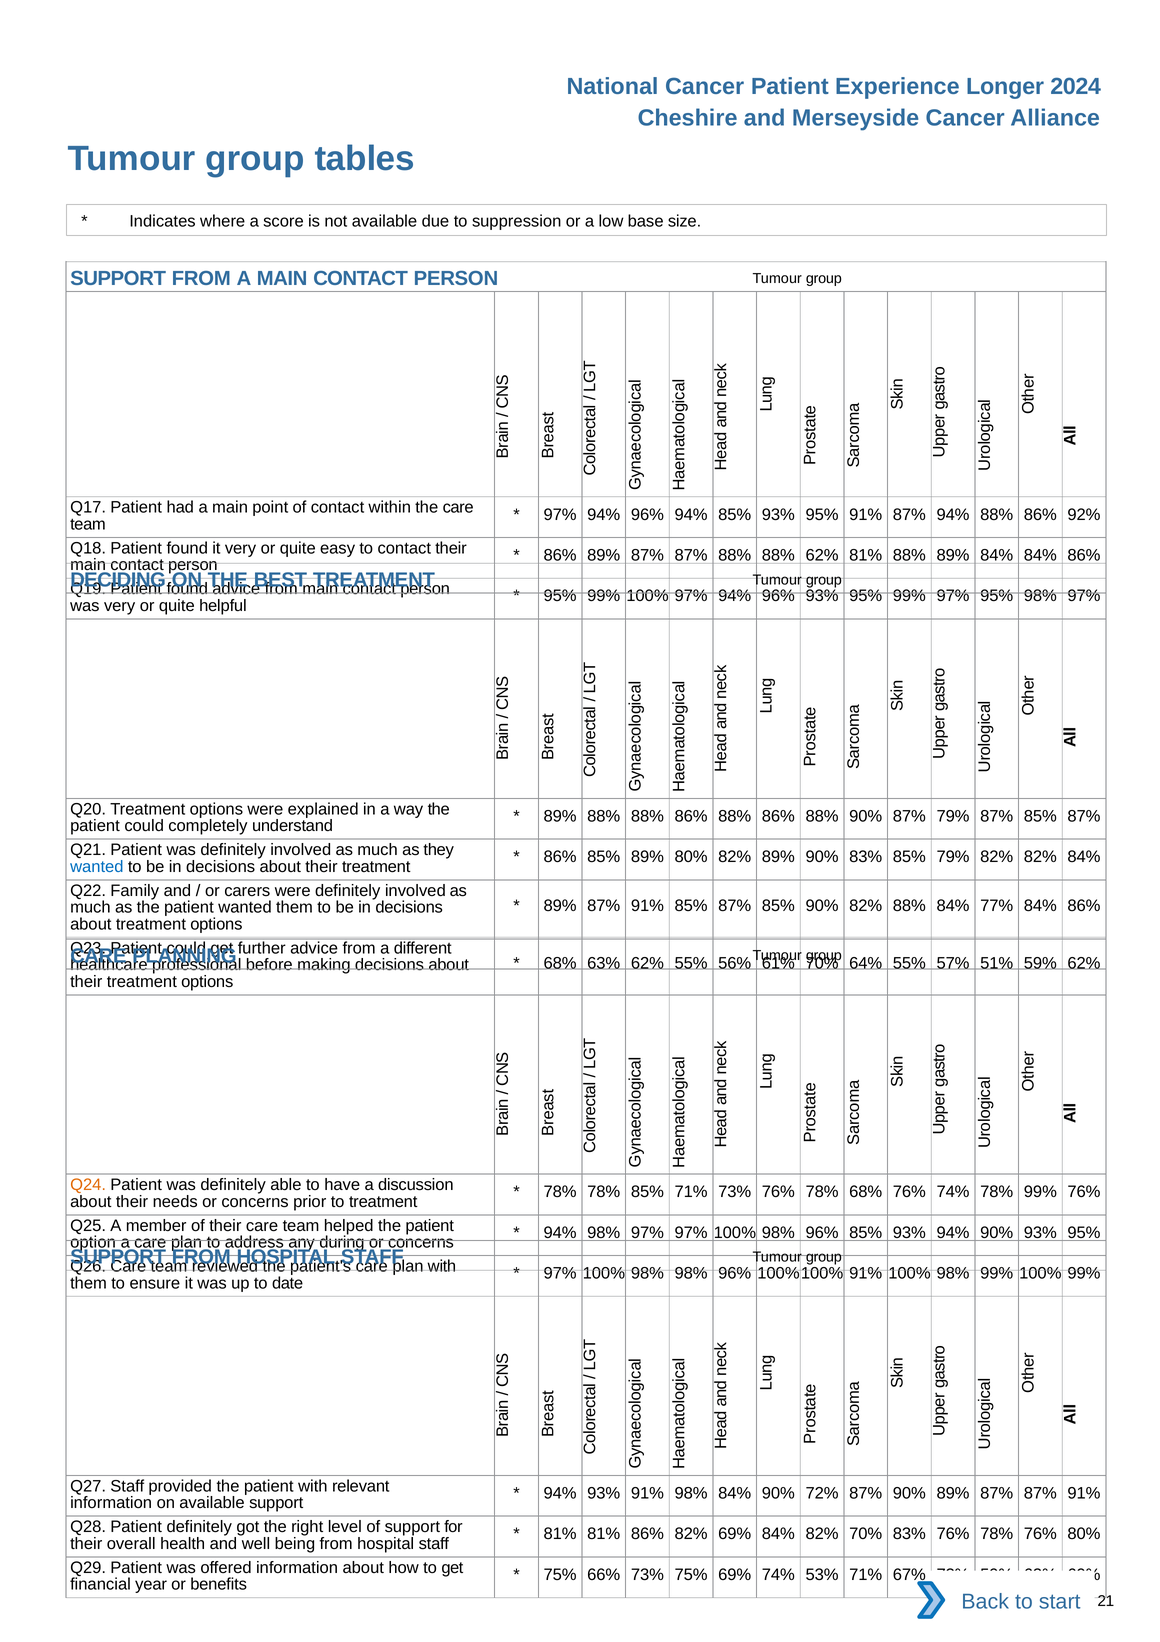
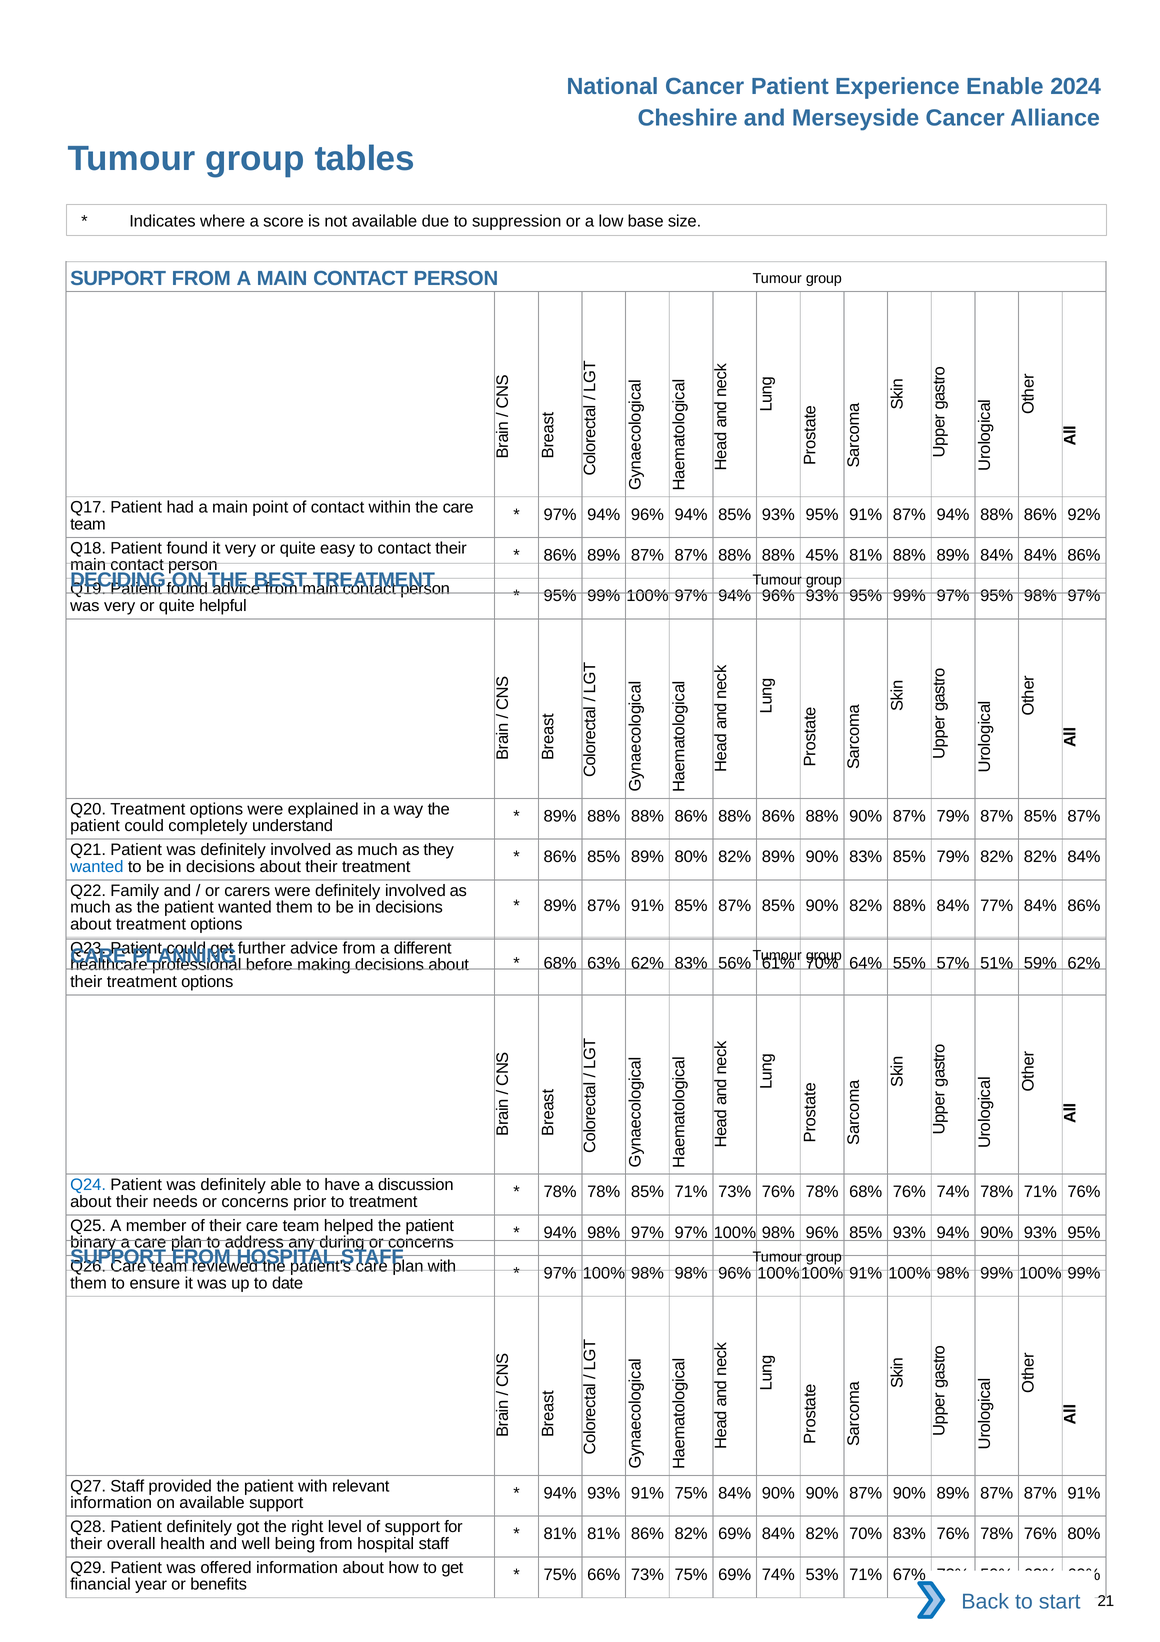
Longer: Longer -> Enable
88% 62%: 62% -> 45%
62% 55%: 55% -> 83%
Q24 colour: orange -> blue
78% 99%: 99% -> 71%
option: option -> binary
91% 98%: 98% -> 75%
90% 72%: 72% -> 90%
